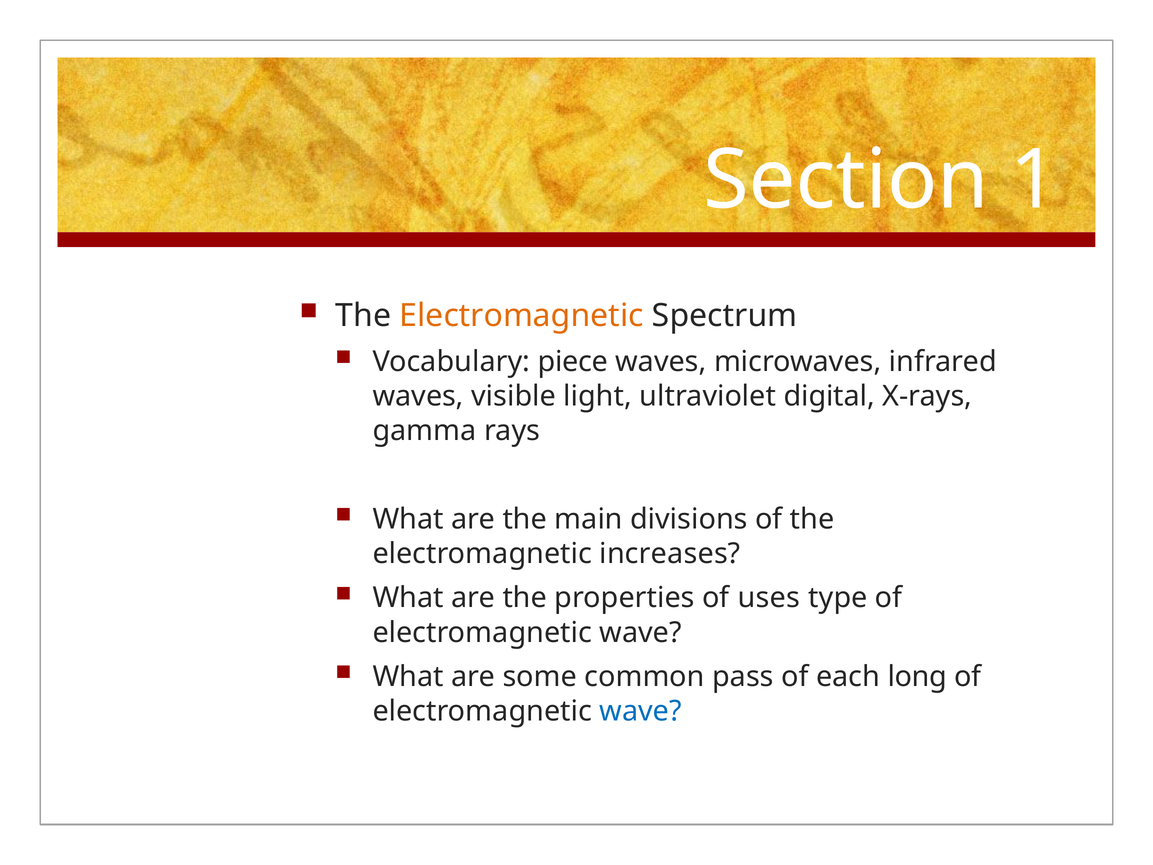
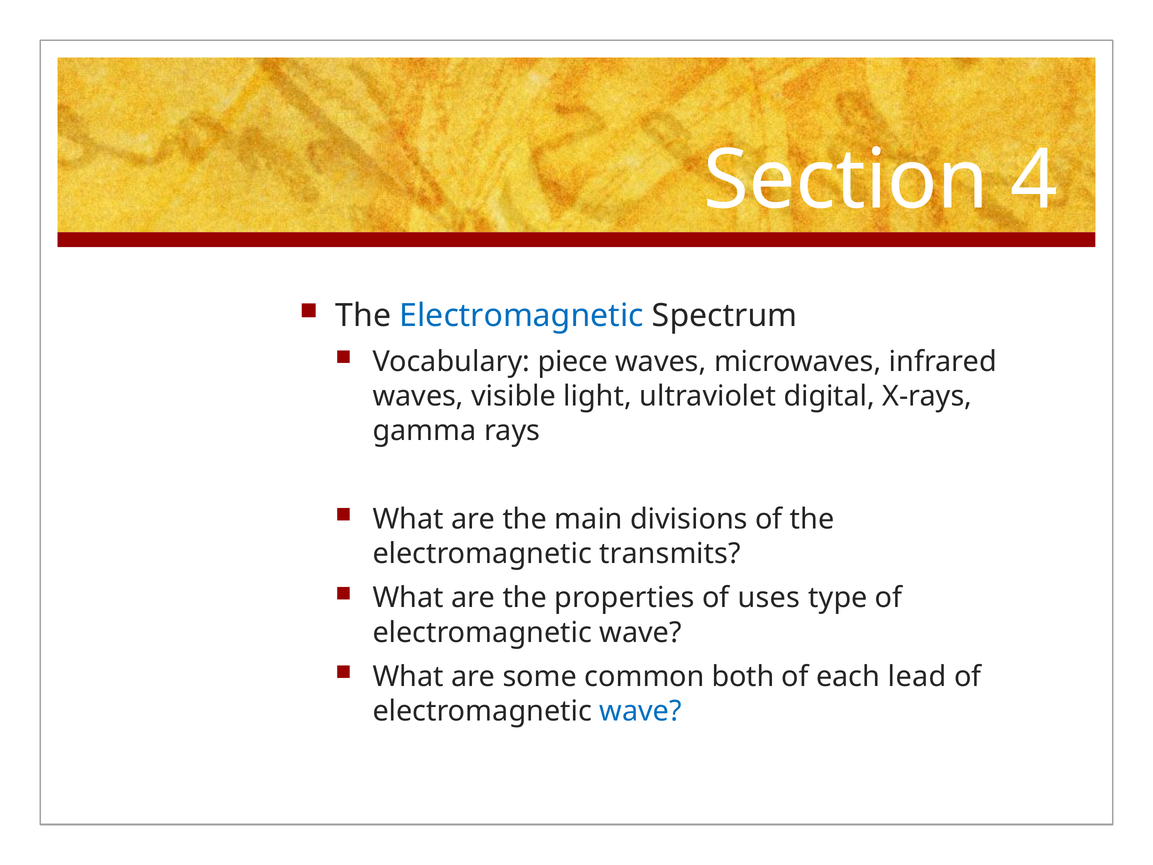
1: 1 -> 4
Electromagnetic at (522, 315) colour: orange -> blue
increases: increases -> transmits
pass: pass -> both
long: long -> lead
